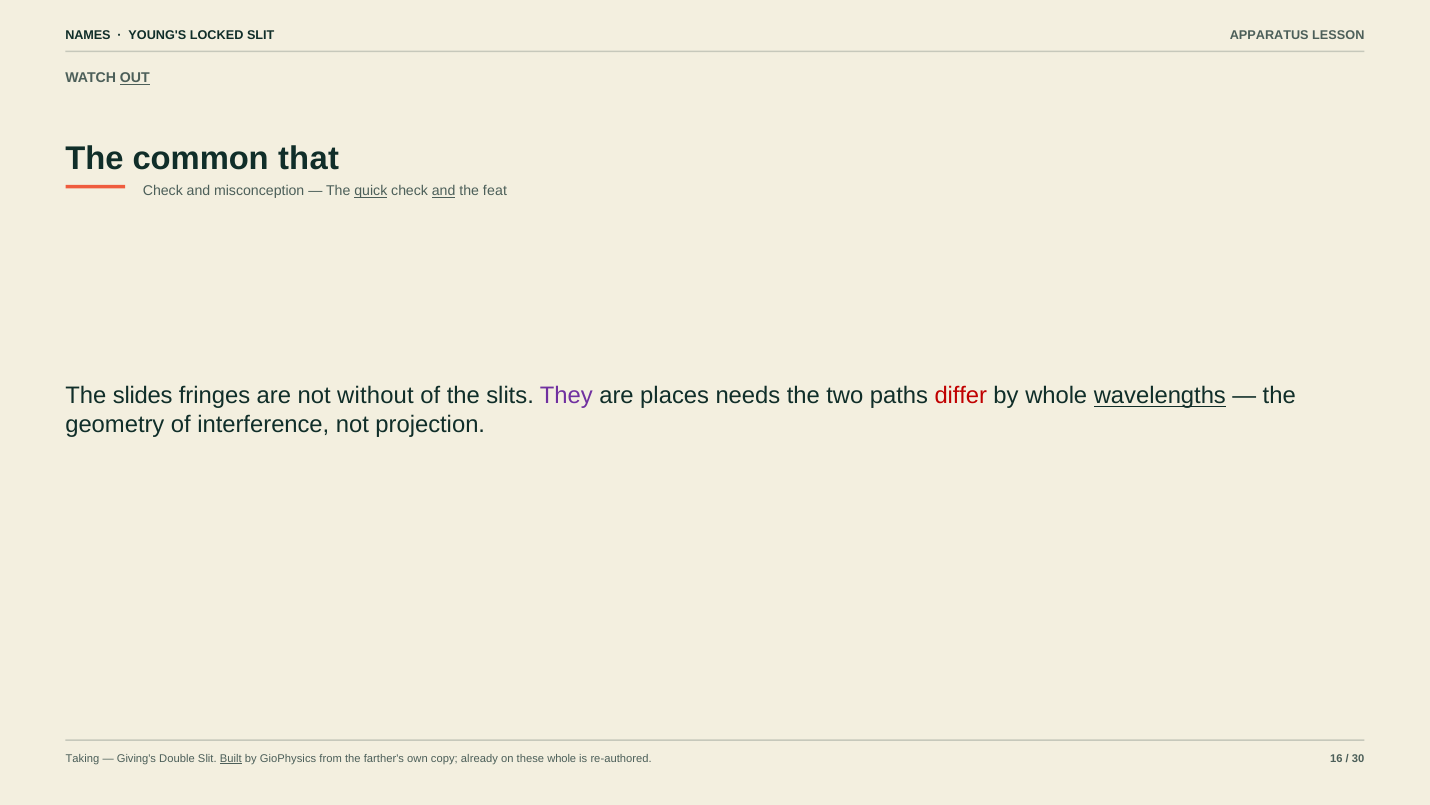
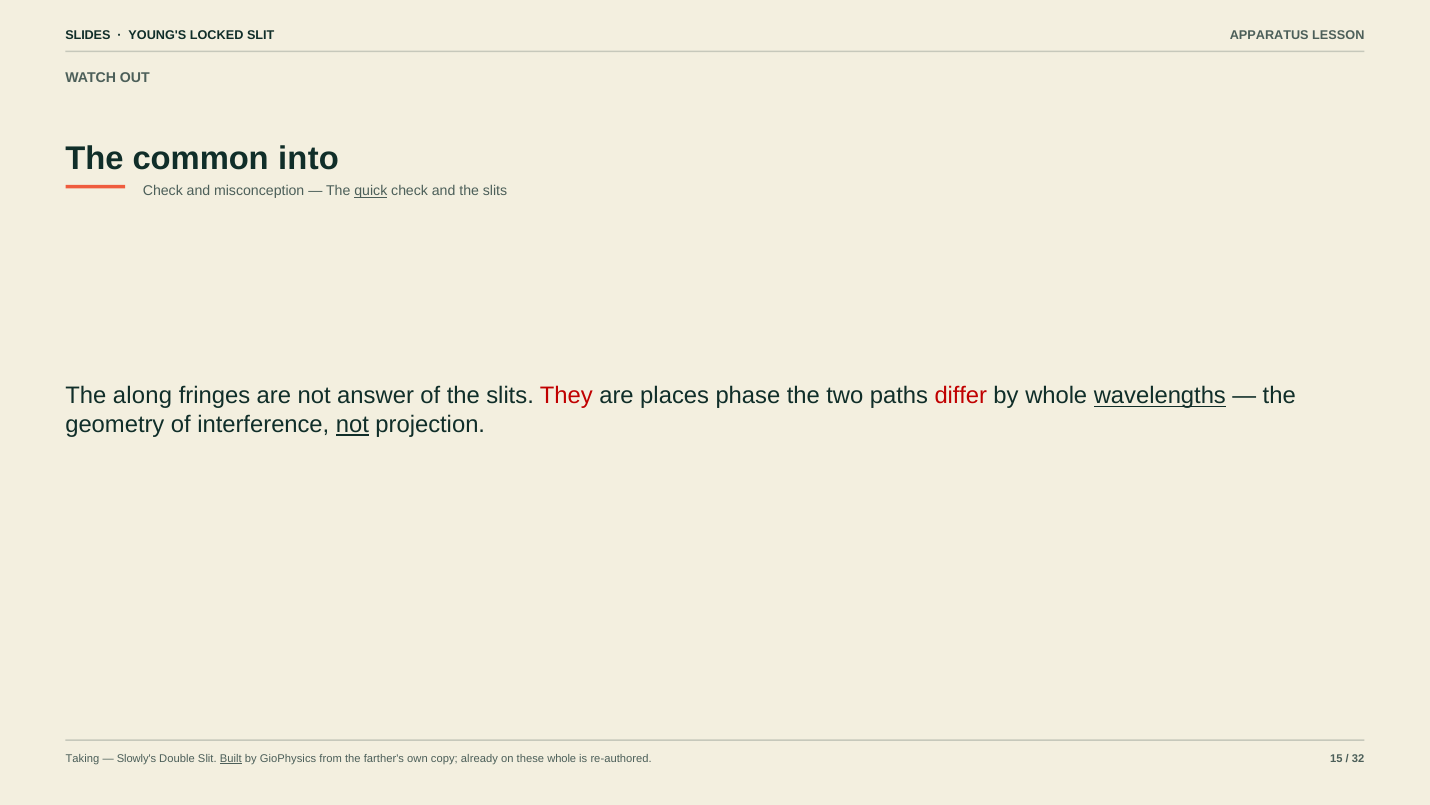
NAMES: NAMES -> SLIDES
OUT underline: present -> none
that: that -> into
and at (444, 191) underline: present -> none
feat at (495, 191): feat -> slits
slides: slides -> along
without: without -> answer
They colour: purple -> red
needs: needs -> phase
not at (352, 424) underline: none -> present
Giving's: Giving's -> Slowly's
16: 16 -> 15
30: 30 -> 32
